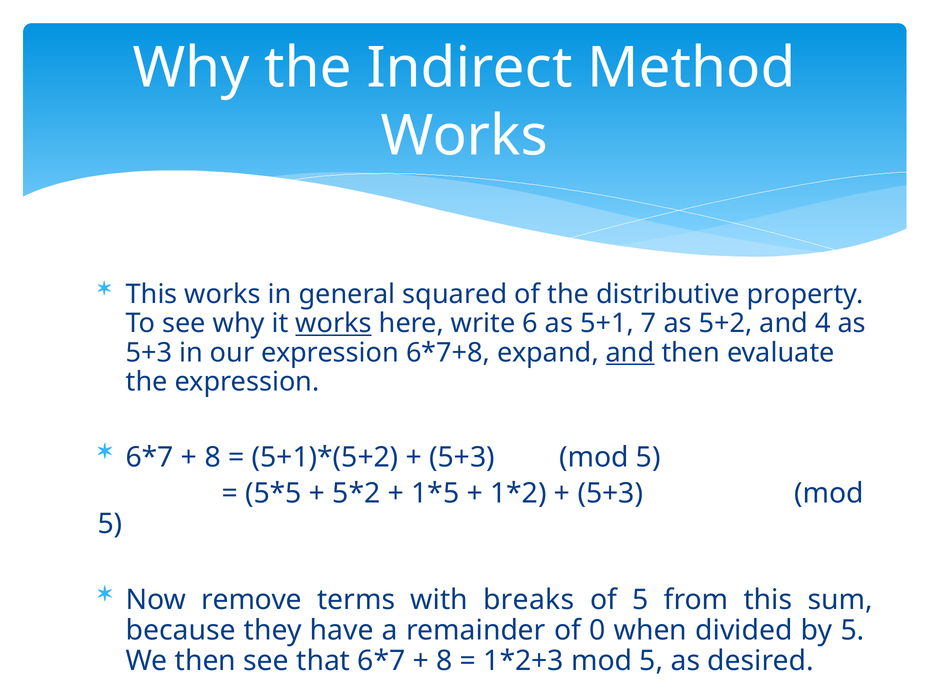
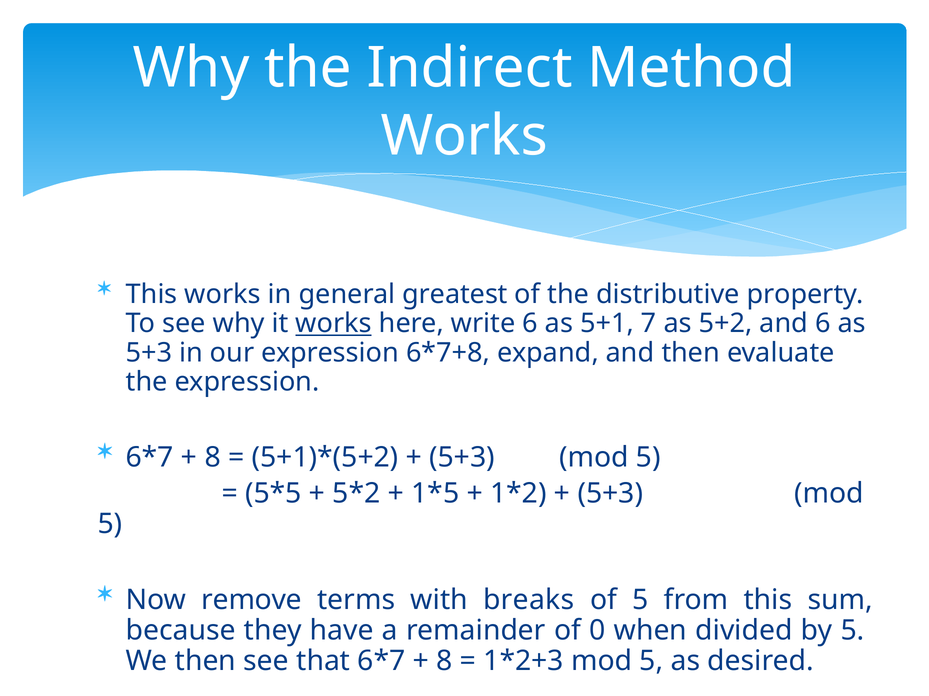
squared: squared -> greatest
and 4: 4 -> 6
and at (630, 353) underline: present -> none
